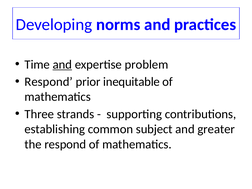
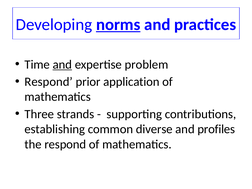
norms underline: none -> present
inequitable: inequitable -> application
subject: subject -> diverse
greater: greater -> profiles
